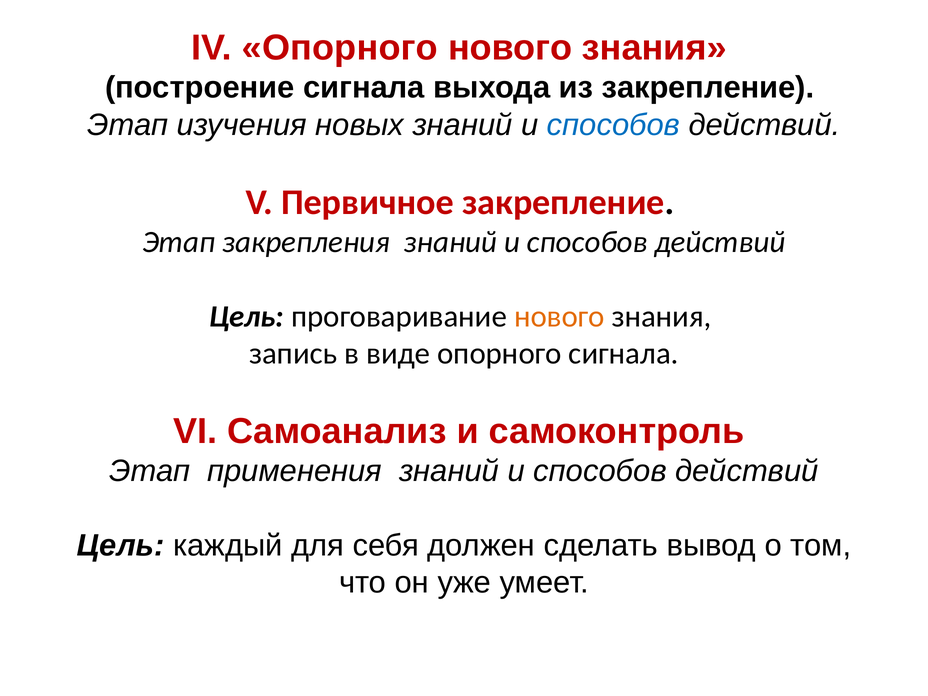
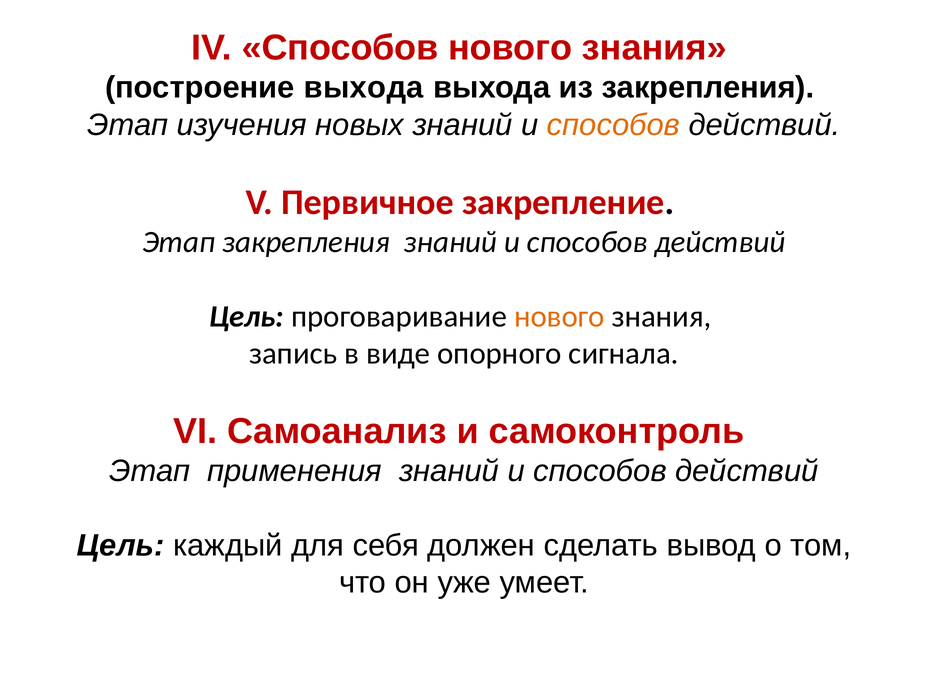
IV Опорного: Опорного -> Способов
построение сигнала: сигнала -> выхода
из закрепление: закрепление -> закрепления
способов at (613, 125) colour: blue -> orange
